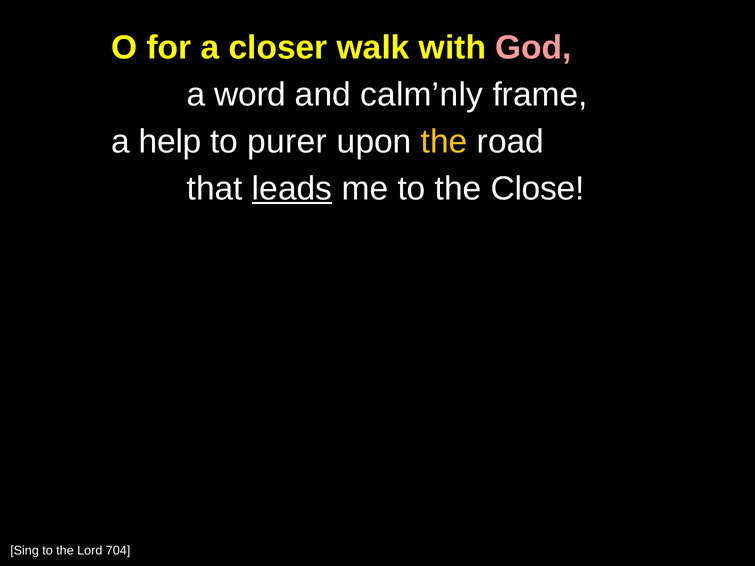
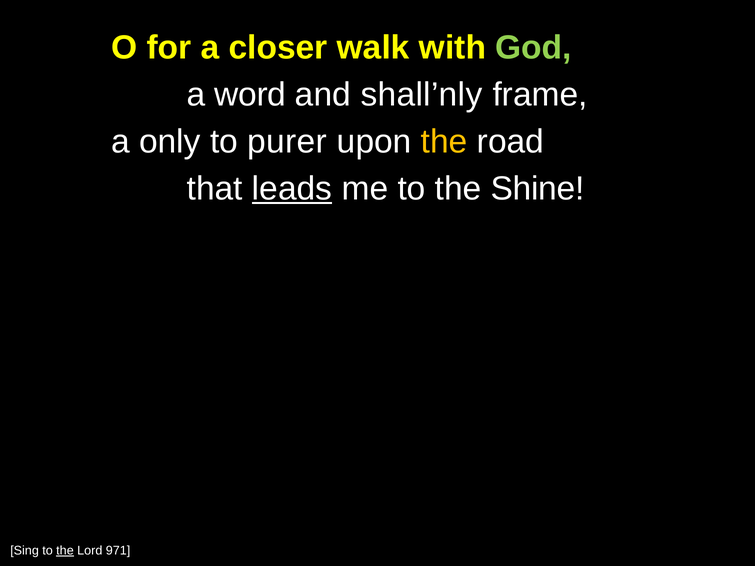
God colour: pink -> light green
calm’nly: calm’nly -> shall’nly
help: help -> only
Close: Close -> Shine
the at (65, 551) underline: none -> present
704: 704 -> 971
